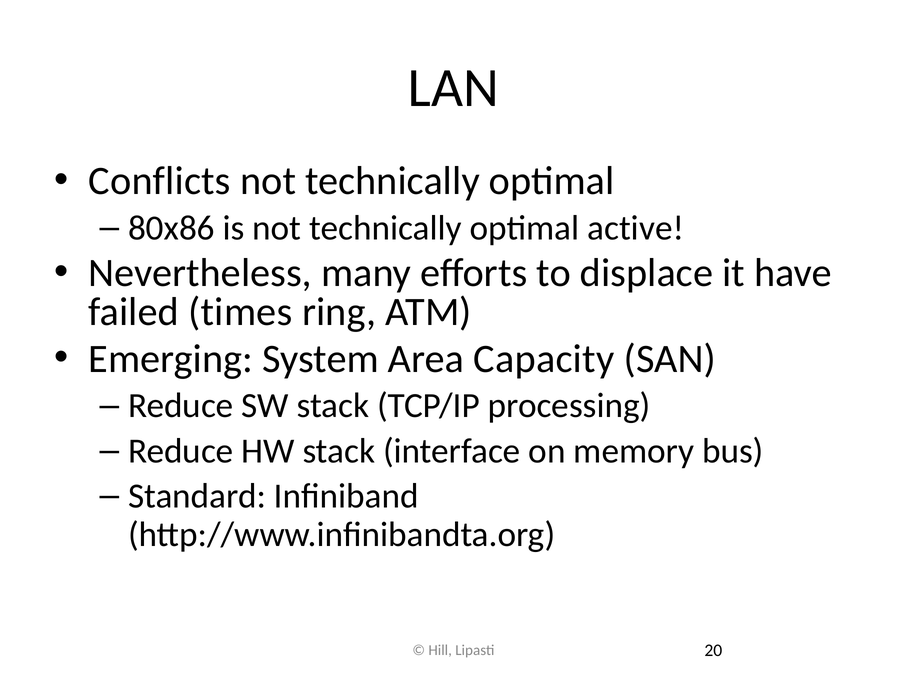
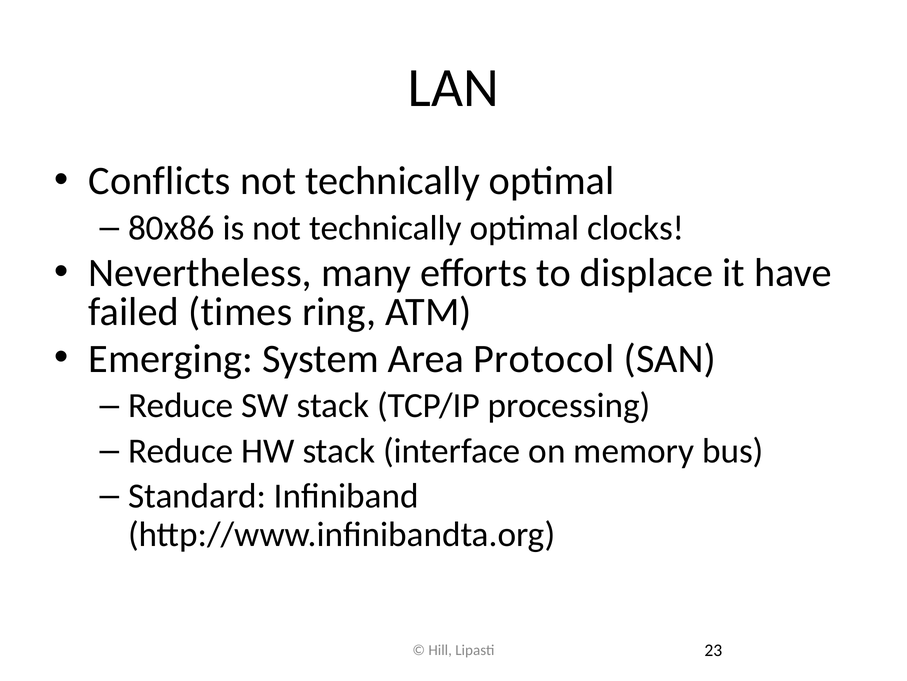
active: active -> clocks
Capacity: Capacity -> Protocol
20: 20 -> 23
